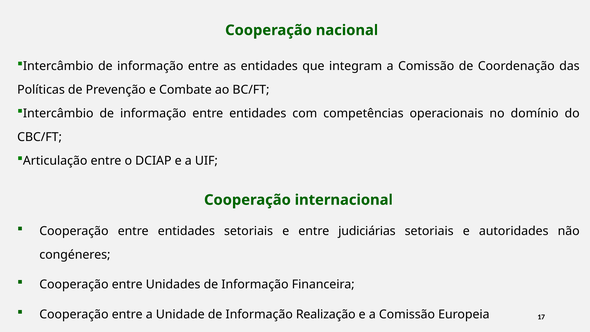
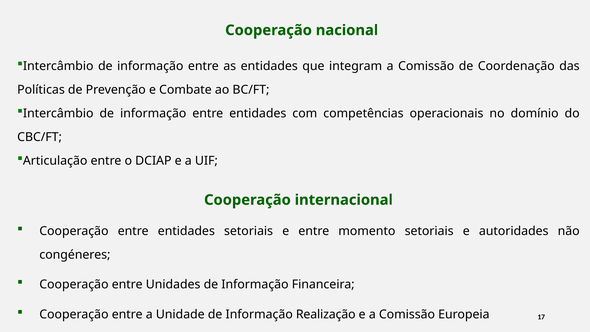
judiciárias: judiciárias -> momento
